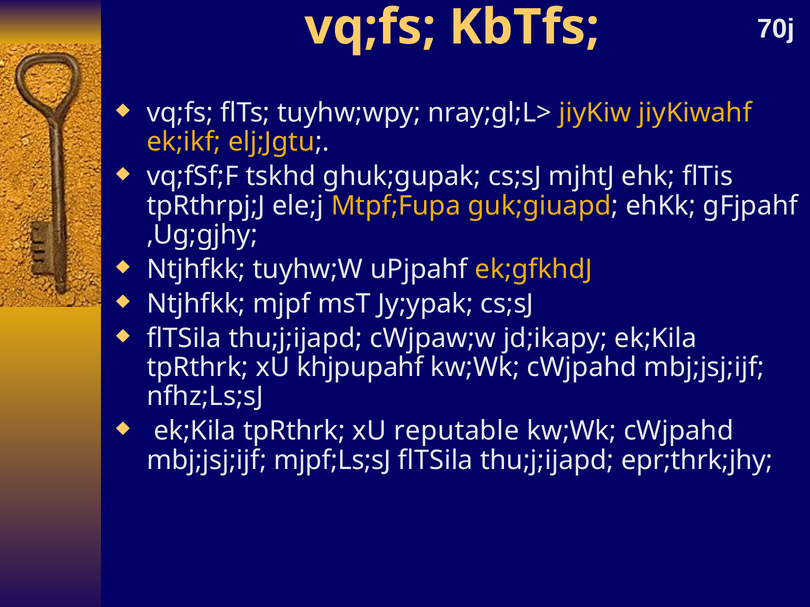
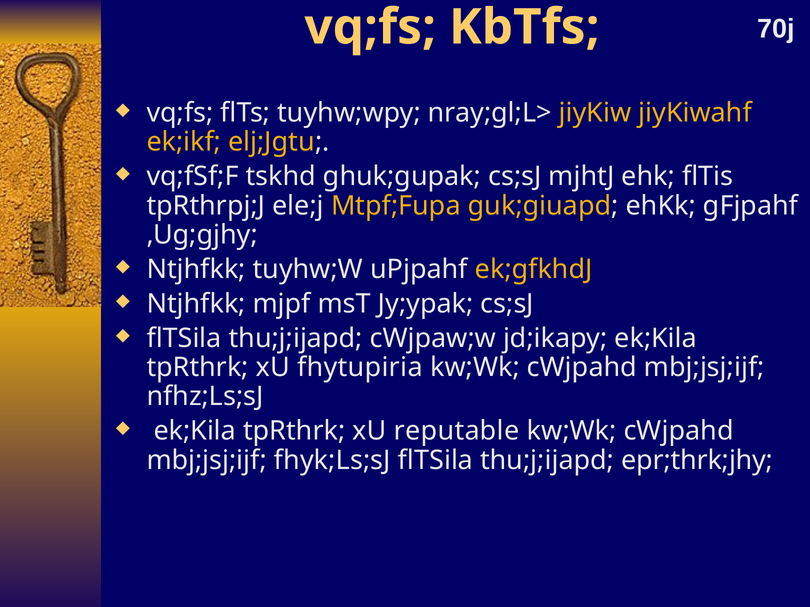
khjpupahf: khjpupahf -> fhytupiria
mjpf;Ls;sJ: mjpf;Ls;sJ -> fhyk;Ls;sJ
